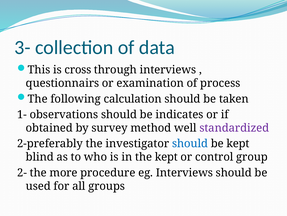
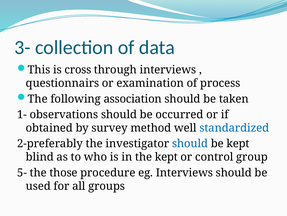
calculation: calculation -> association
indicates: indicates -> occurred
standardized colour: purple -> blue
2-: 2- -> 5-
more: more -> those
